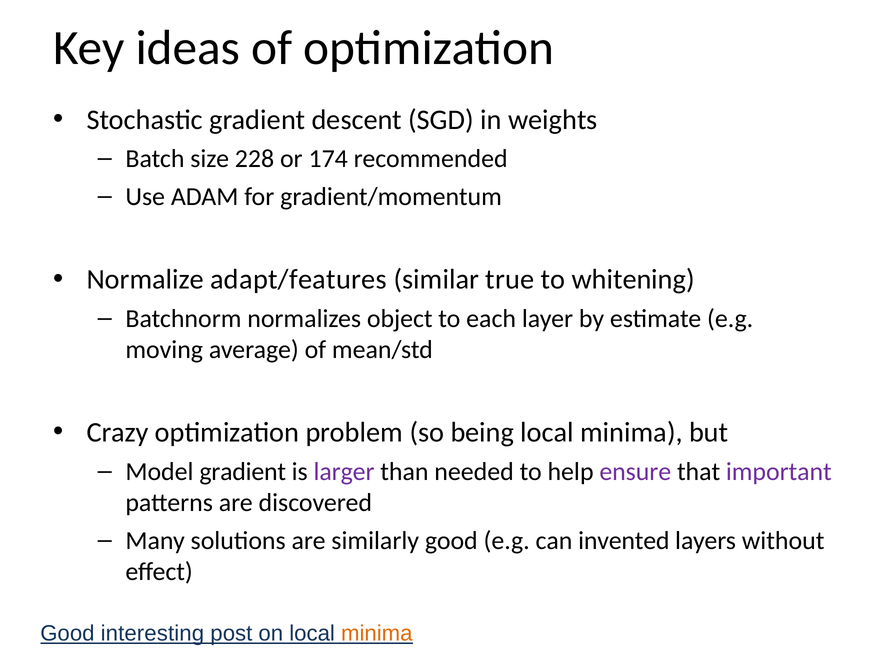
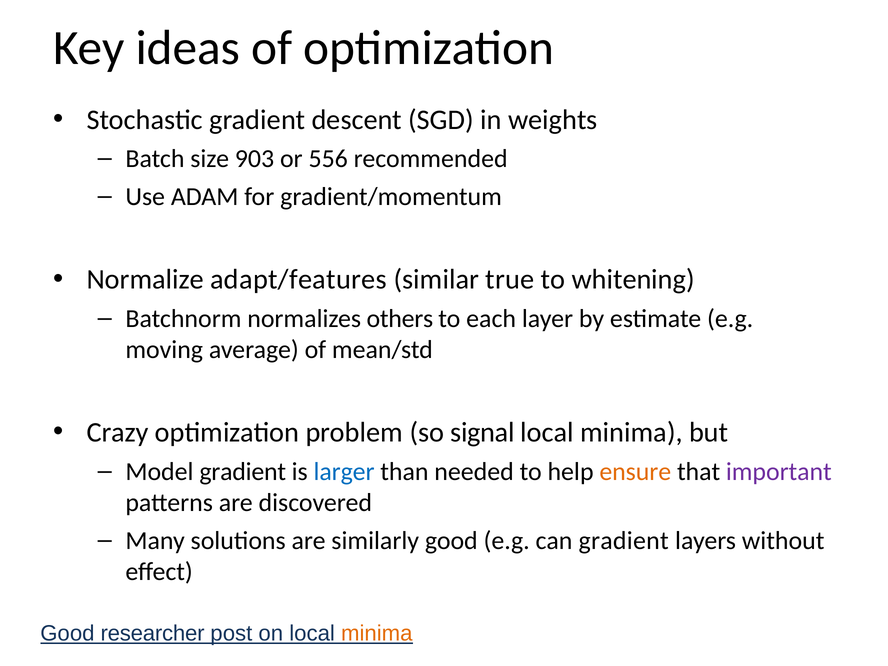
228: 228 -> 903
174: 174 -> 556
object: object -> others
being: being -> signal
larger colour: purple -> blue
ensure colour: purple -> orange
can invented: invented -> gradient
interesting: interesting -> researcher
